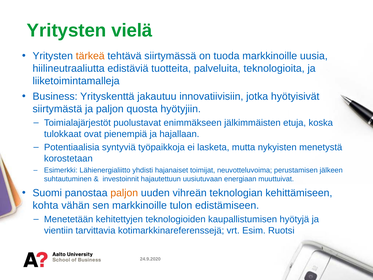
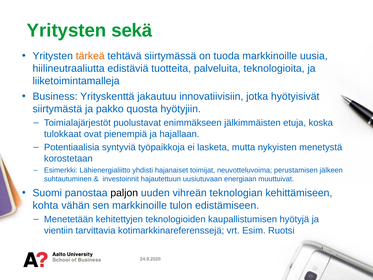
vielä: vielä -> sekä
ja paljon: paljon -> pakko
paljon at (124, 193) colour: orange -> black
